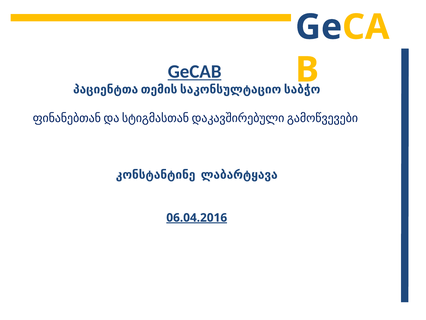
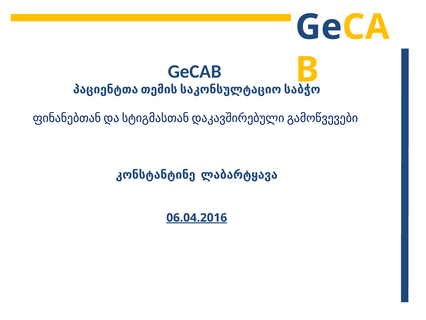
GeCAB underline: present -> none
